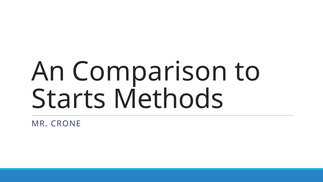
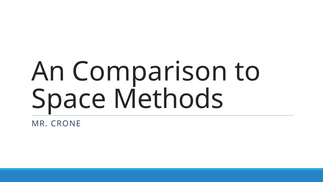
Starts: Starts -> Space
